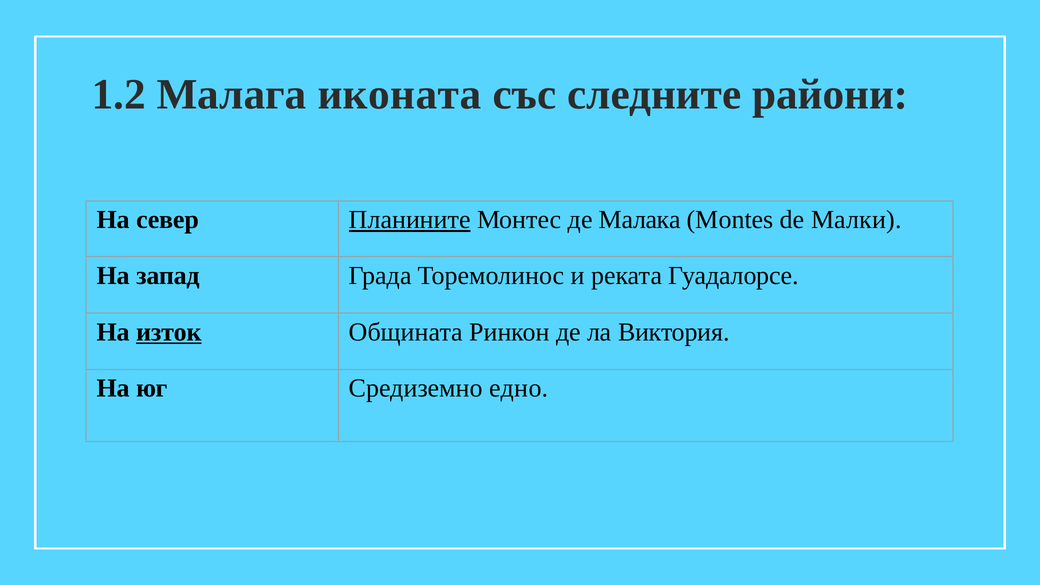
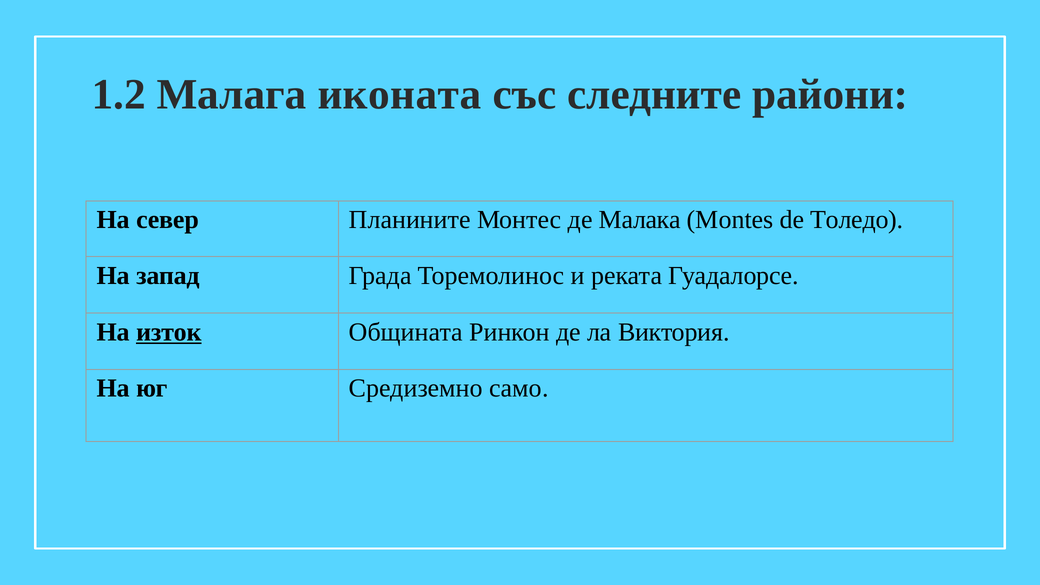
Планините underline: present -> none
Малки: Малки -> Толедо
едно: едно -> само
